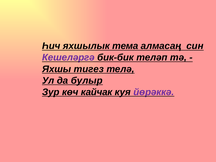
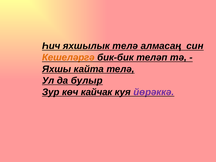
яхшылык тема: тема -> телә
Кешеләргә colour: purple -> orange
тигез: тигез -> кайта
